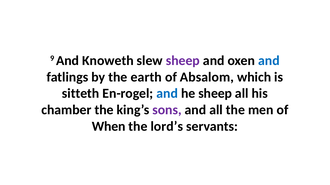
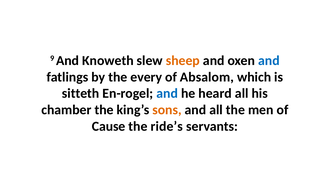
sheep at (183, 61) colour: purple -> orange
earth: earth -> every
he sheep: sheep -> heard
sons colour: purple -> orange
When: When -> Cause
lord’s: lord’s -> ride’s
